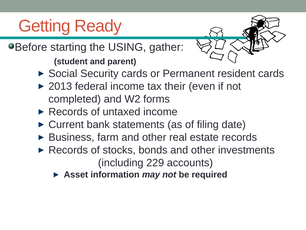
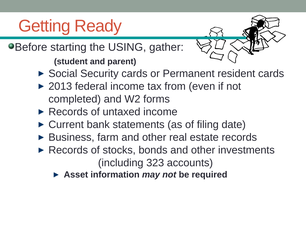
their: their -> from
229: 229 -> 323
